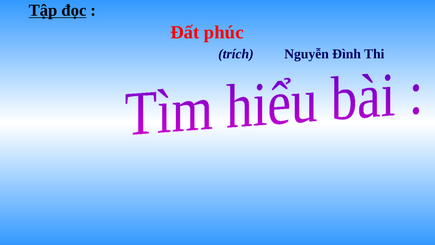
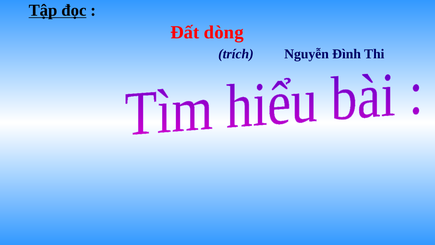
phúc: phúc -> dòng
